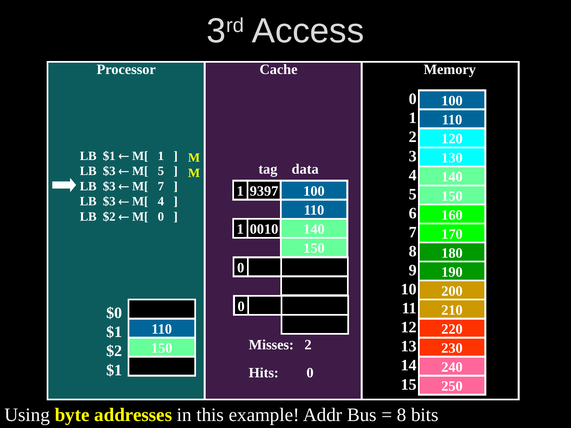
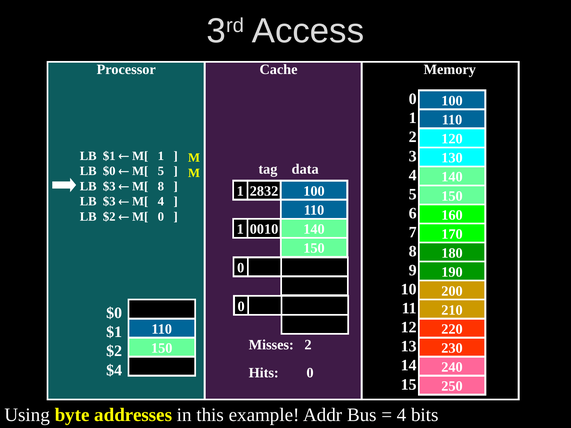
$3 at (109, 171): $3 -> $0
M[ 7: 7 -> 8
9397: 9397 -> 2832
$1 at (114, 370): $1 -> $4
8 at (402, 415): 8 -> 4
